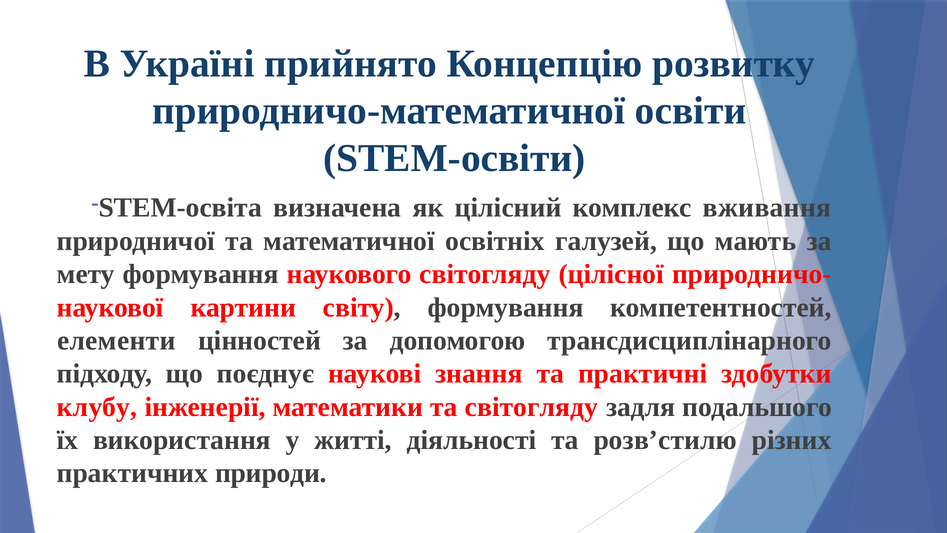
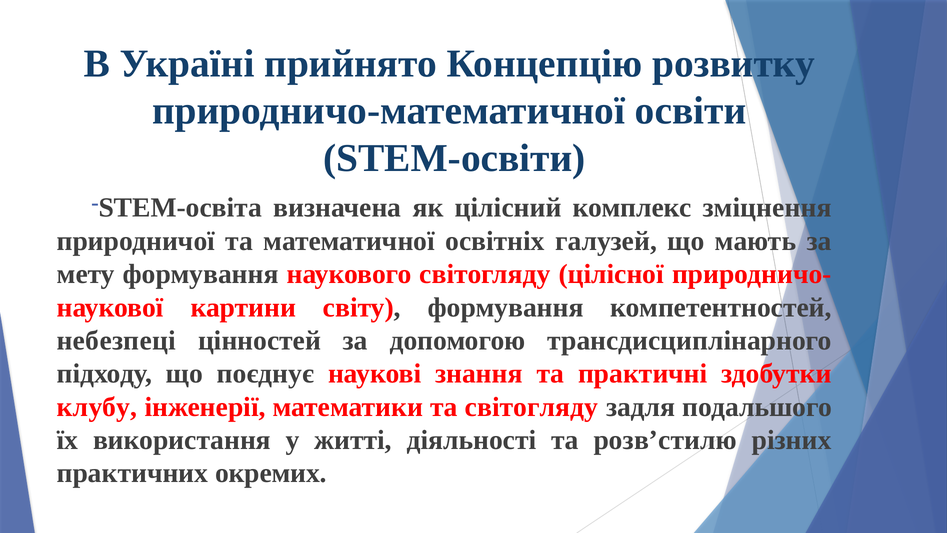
вживання: вживання -> зміцнення
елементи: елементи -> небезпеці
природи: природи -> окремих
